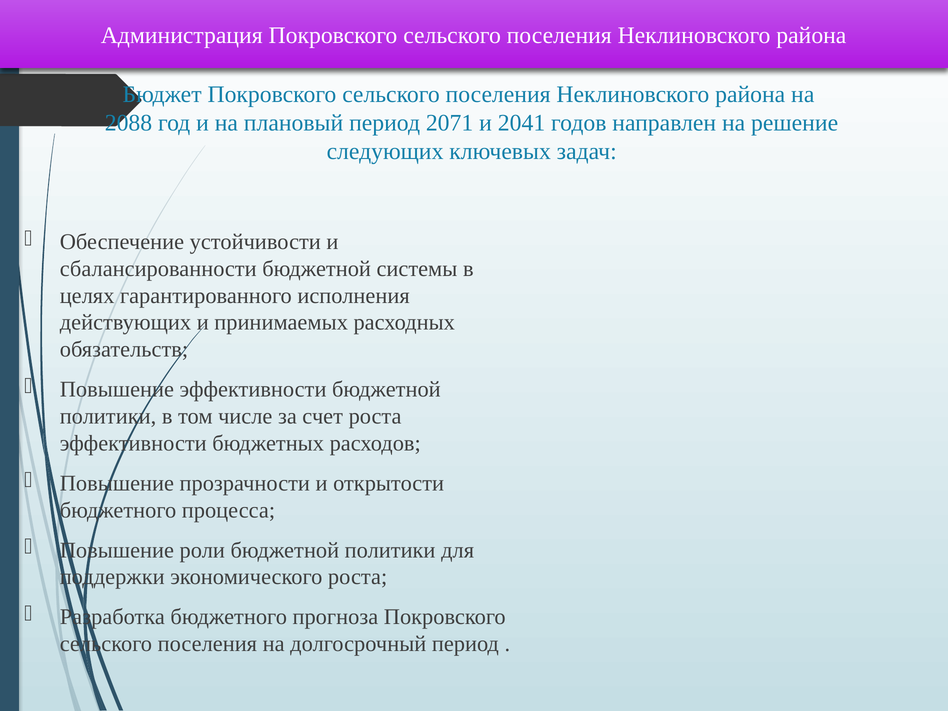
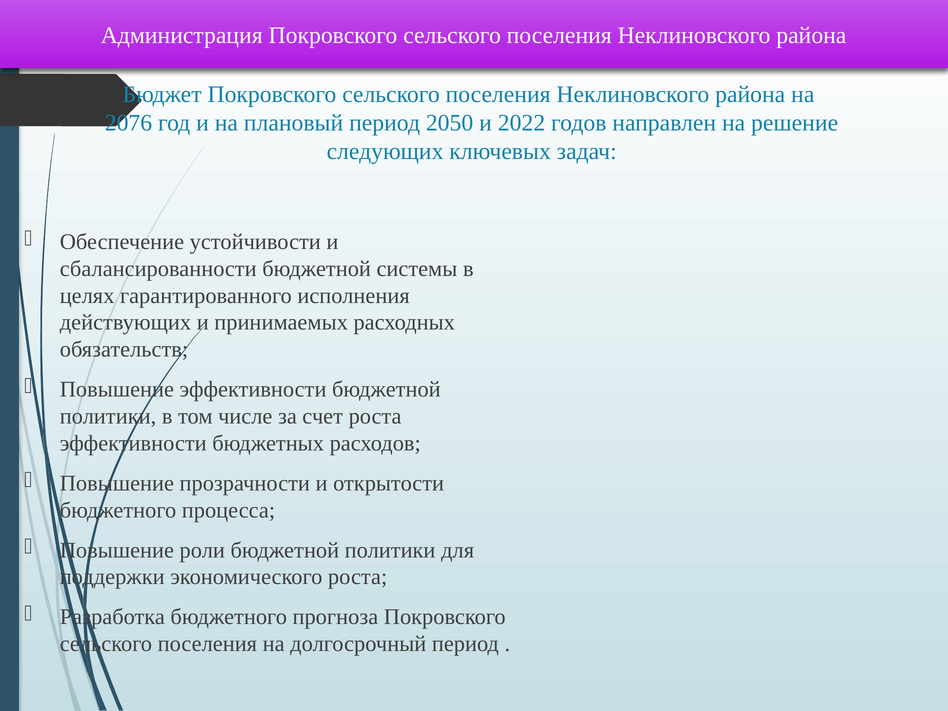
2088: 2088 -> 2076
2071: 2071 -> 2050
2041: 2041 -> 2022
